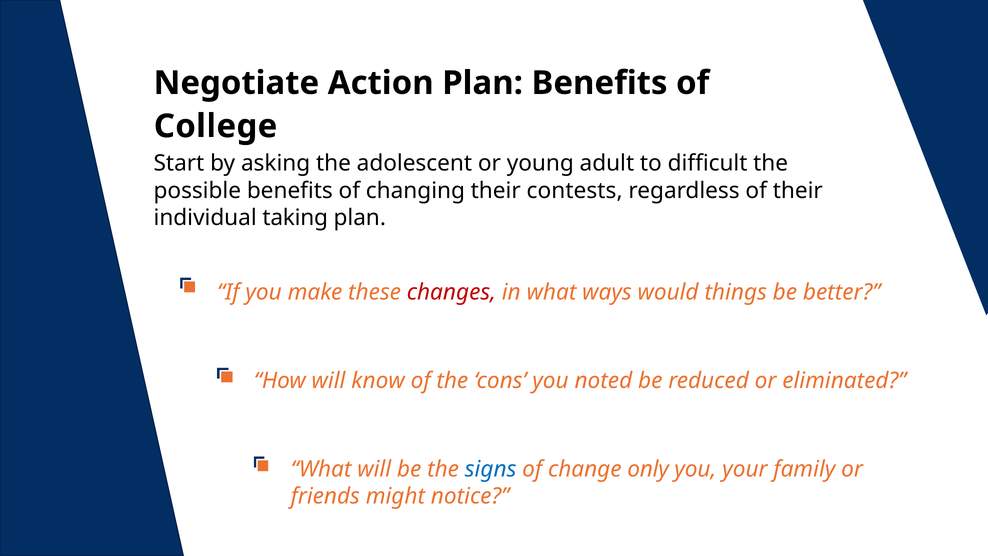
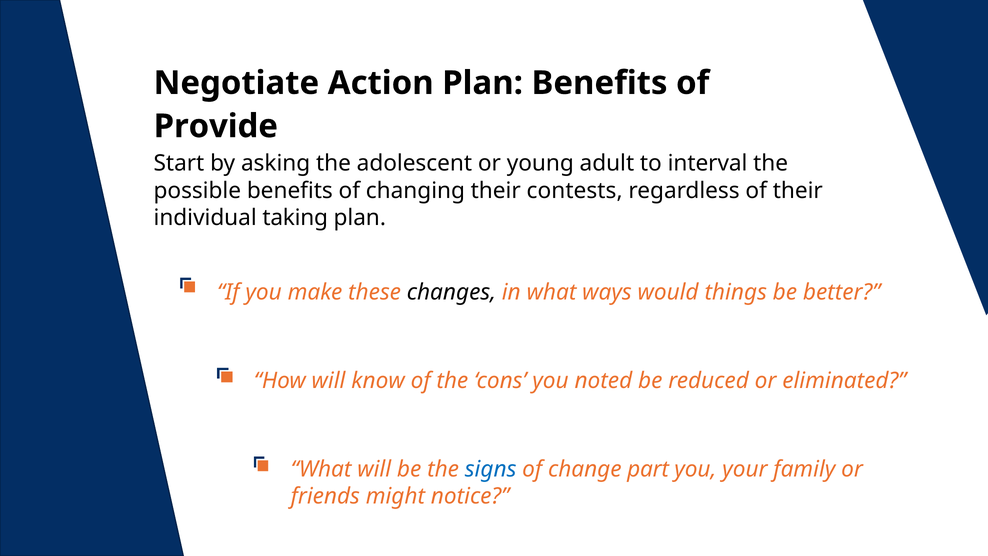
College: College -> Provide
difficult: difficult -> interval
changes colour: red -> black
only: only -> part
